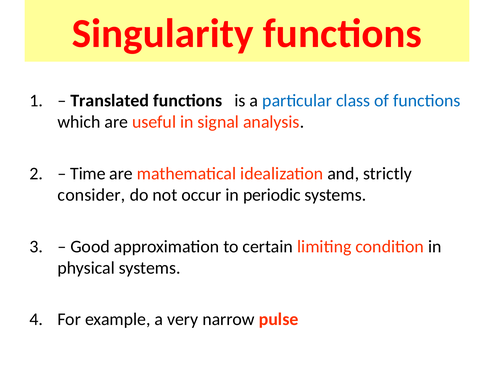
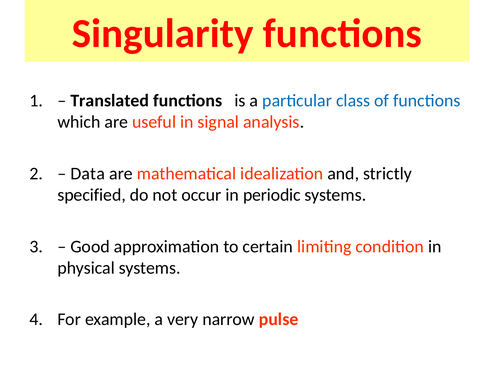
Time: Time -> Data
consider: consider -> specified
